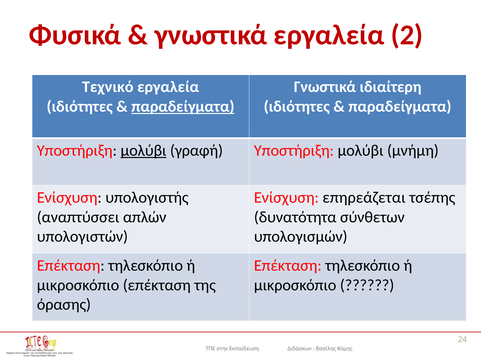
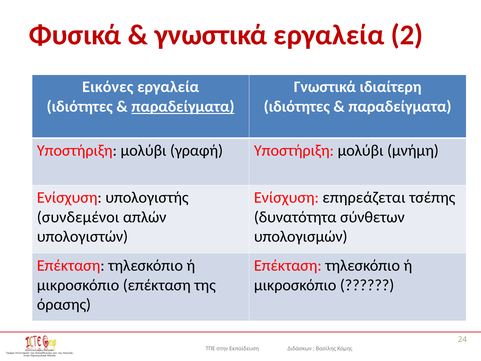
Τεχνικό: Τεχνικό -> Εικόνες
μολύβι at (143, 150) underline: present -> none
αναπτύσσει: αναπτύσσει -> συνδεμένοι
